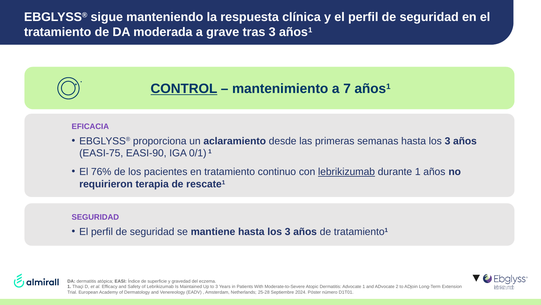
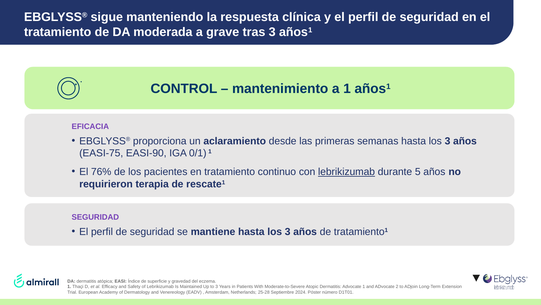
CONTROL underline: present -> none
a 7: 7 -> 1
durante 1: 1 -> 5
